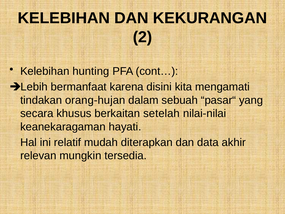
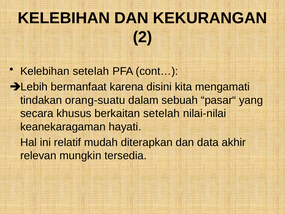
Kelebihan hunting: hunting -> setelah
orang-hujan: orang-hujan -> orang-suatu
